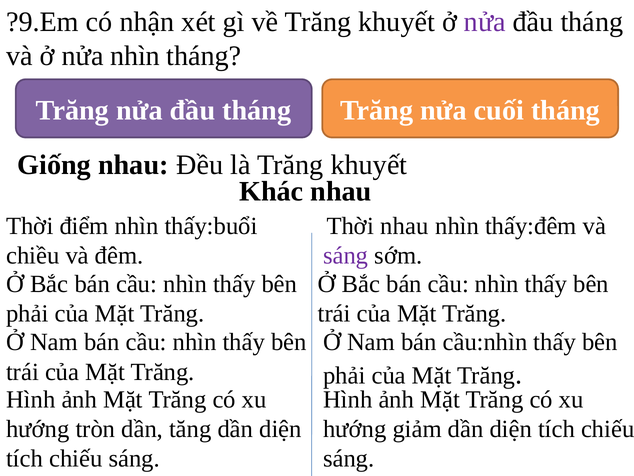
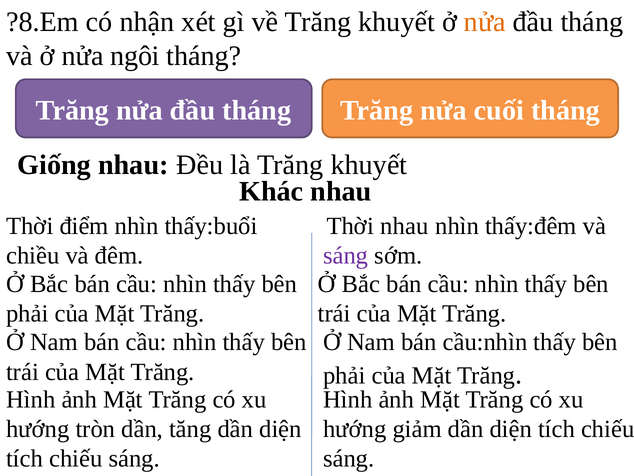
?9.Em: ?9.Em -> ?8.Em
nửa at (485, 22) colour: purple -> orange
nửa nhìn: nhìn -> ngôi
